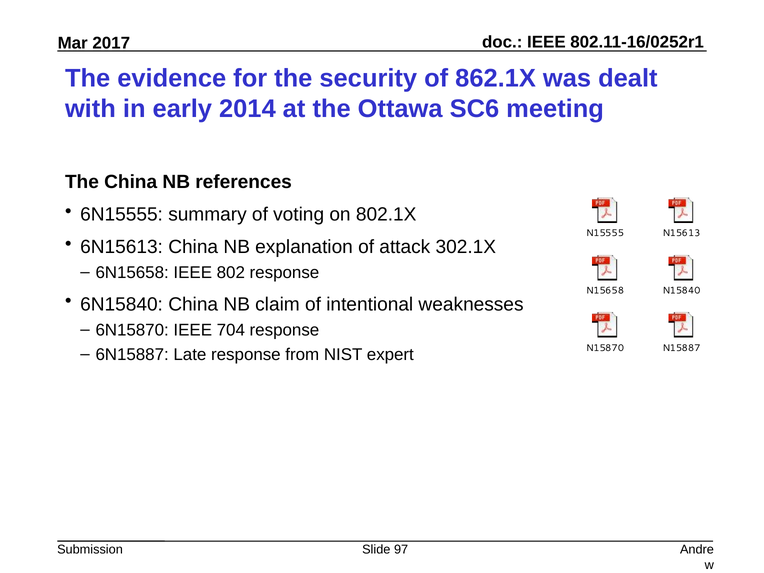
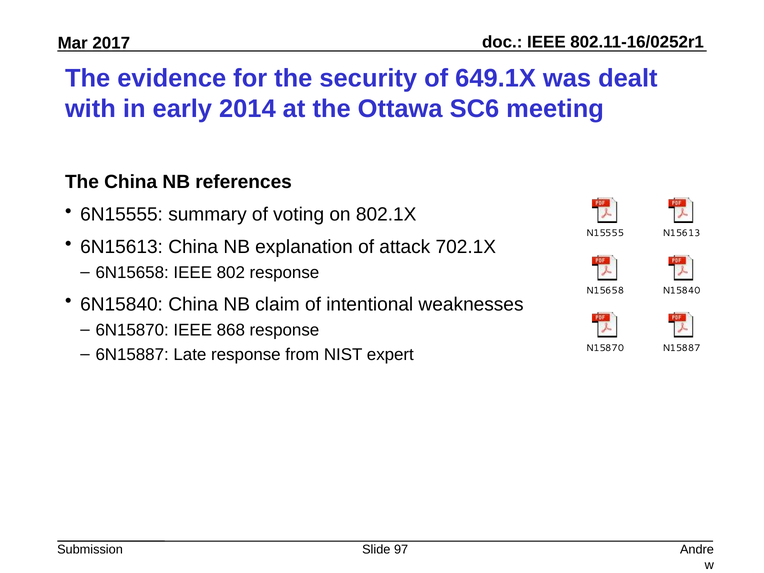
862.1X: 862.1X -> 649.1X
302.1X: 302.1X -> 702.1X
704: 704 -> 868
